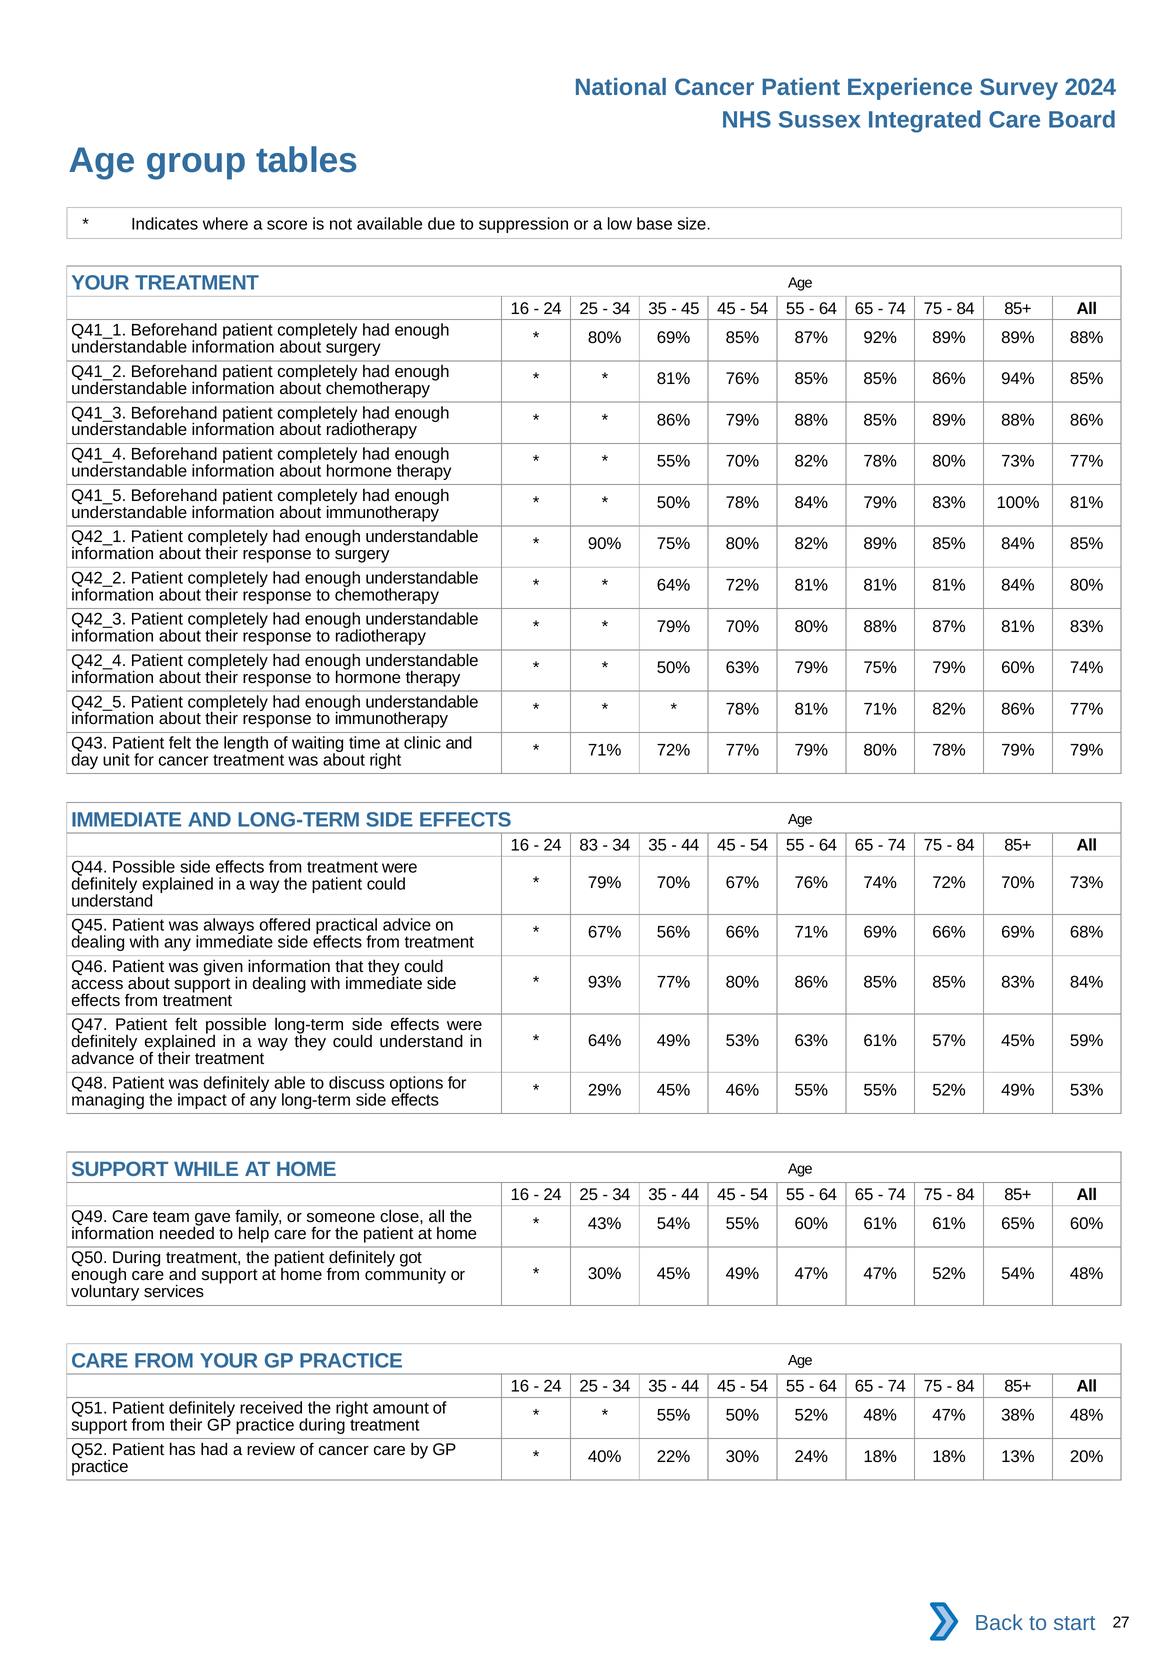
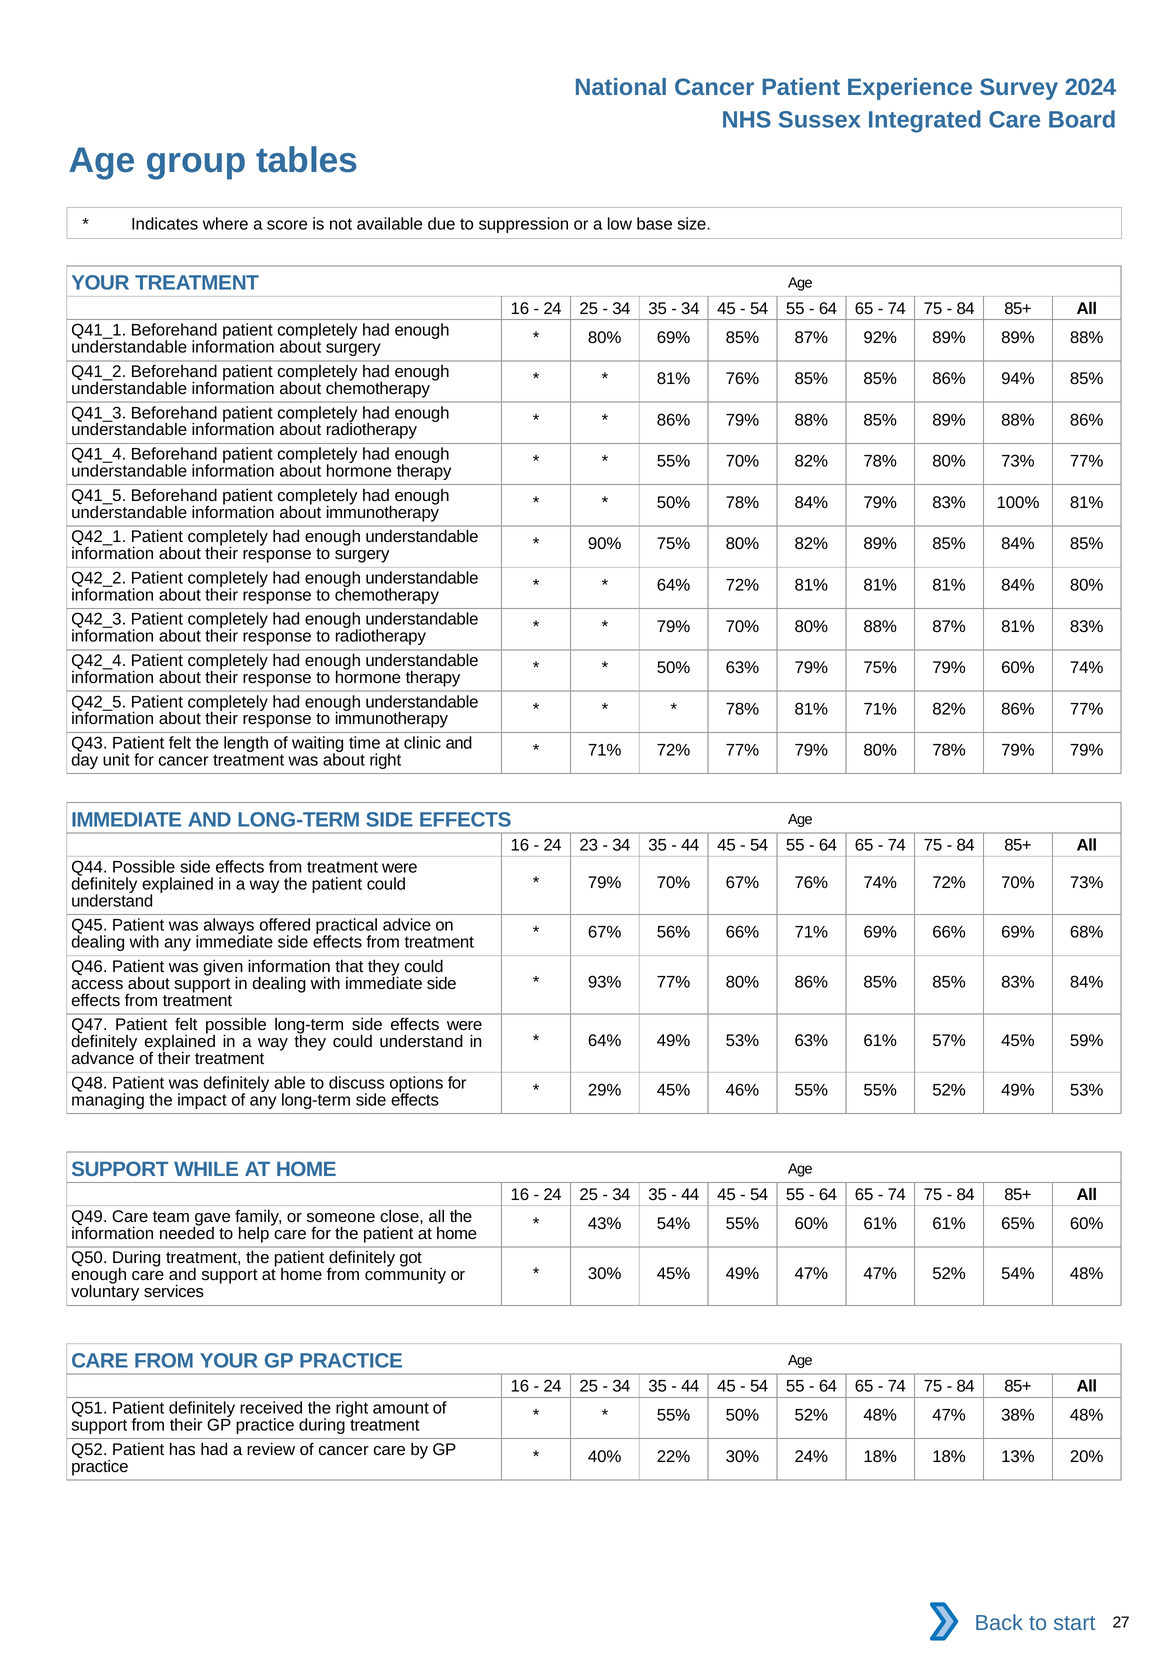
45 at (690, 309): 45 -> 34
83: 83 -> 23
